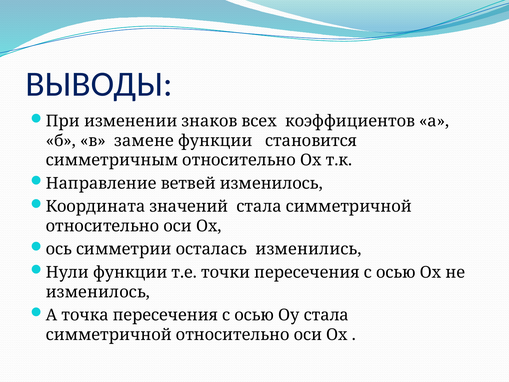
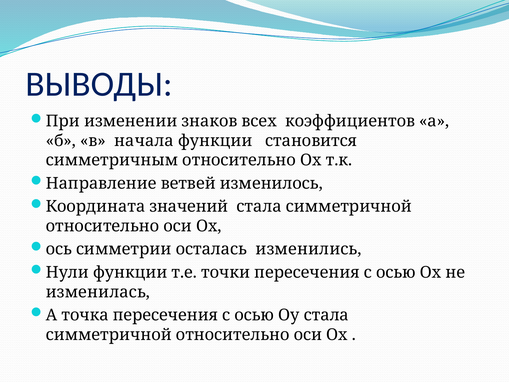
замене: замене -> начала
изменилось at (98, 292): изменилось -> изменилась
